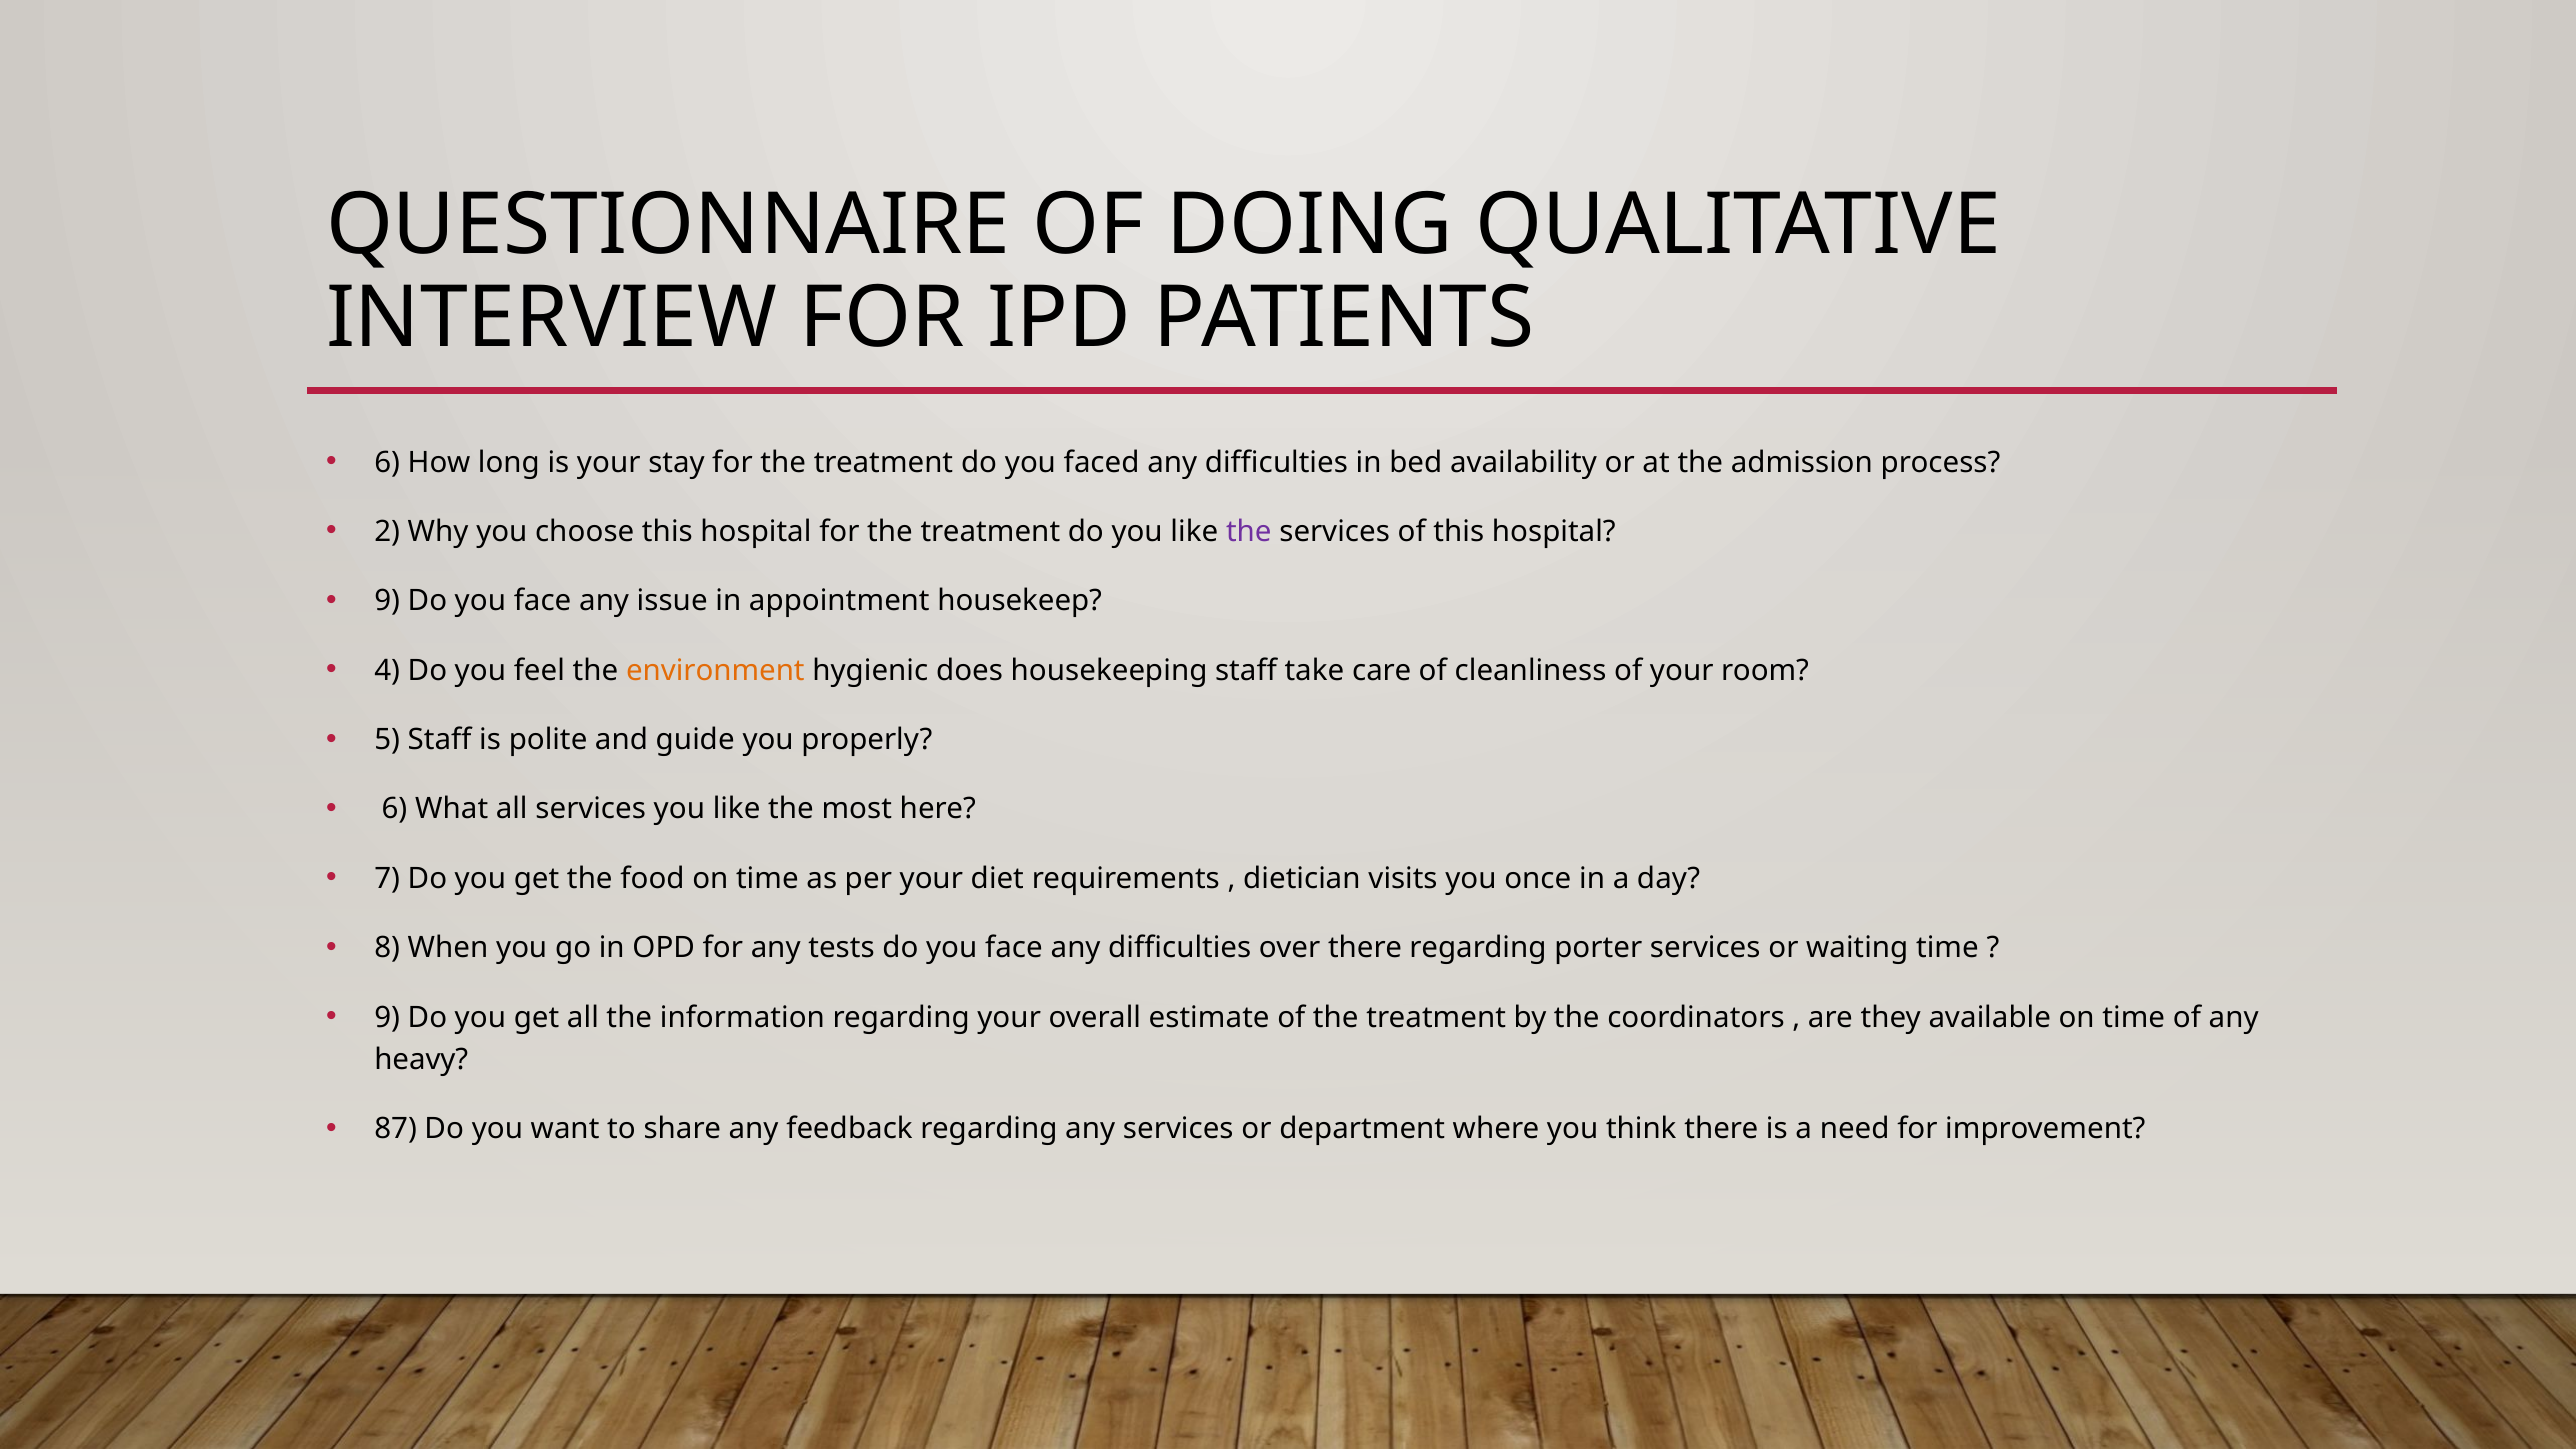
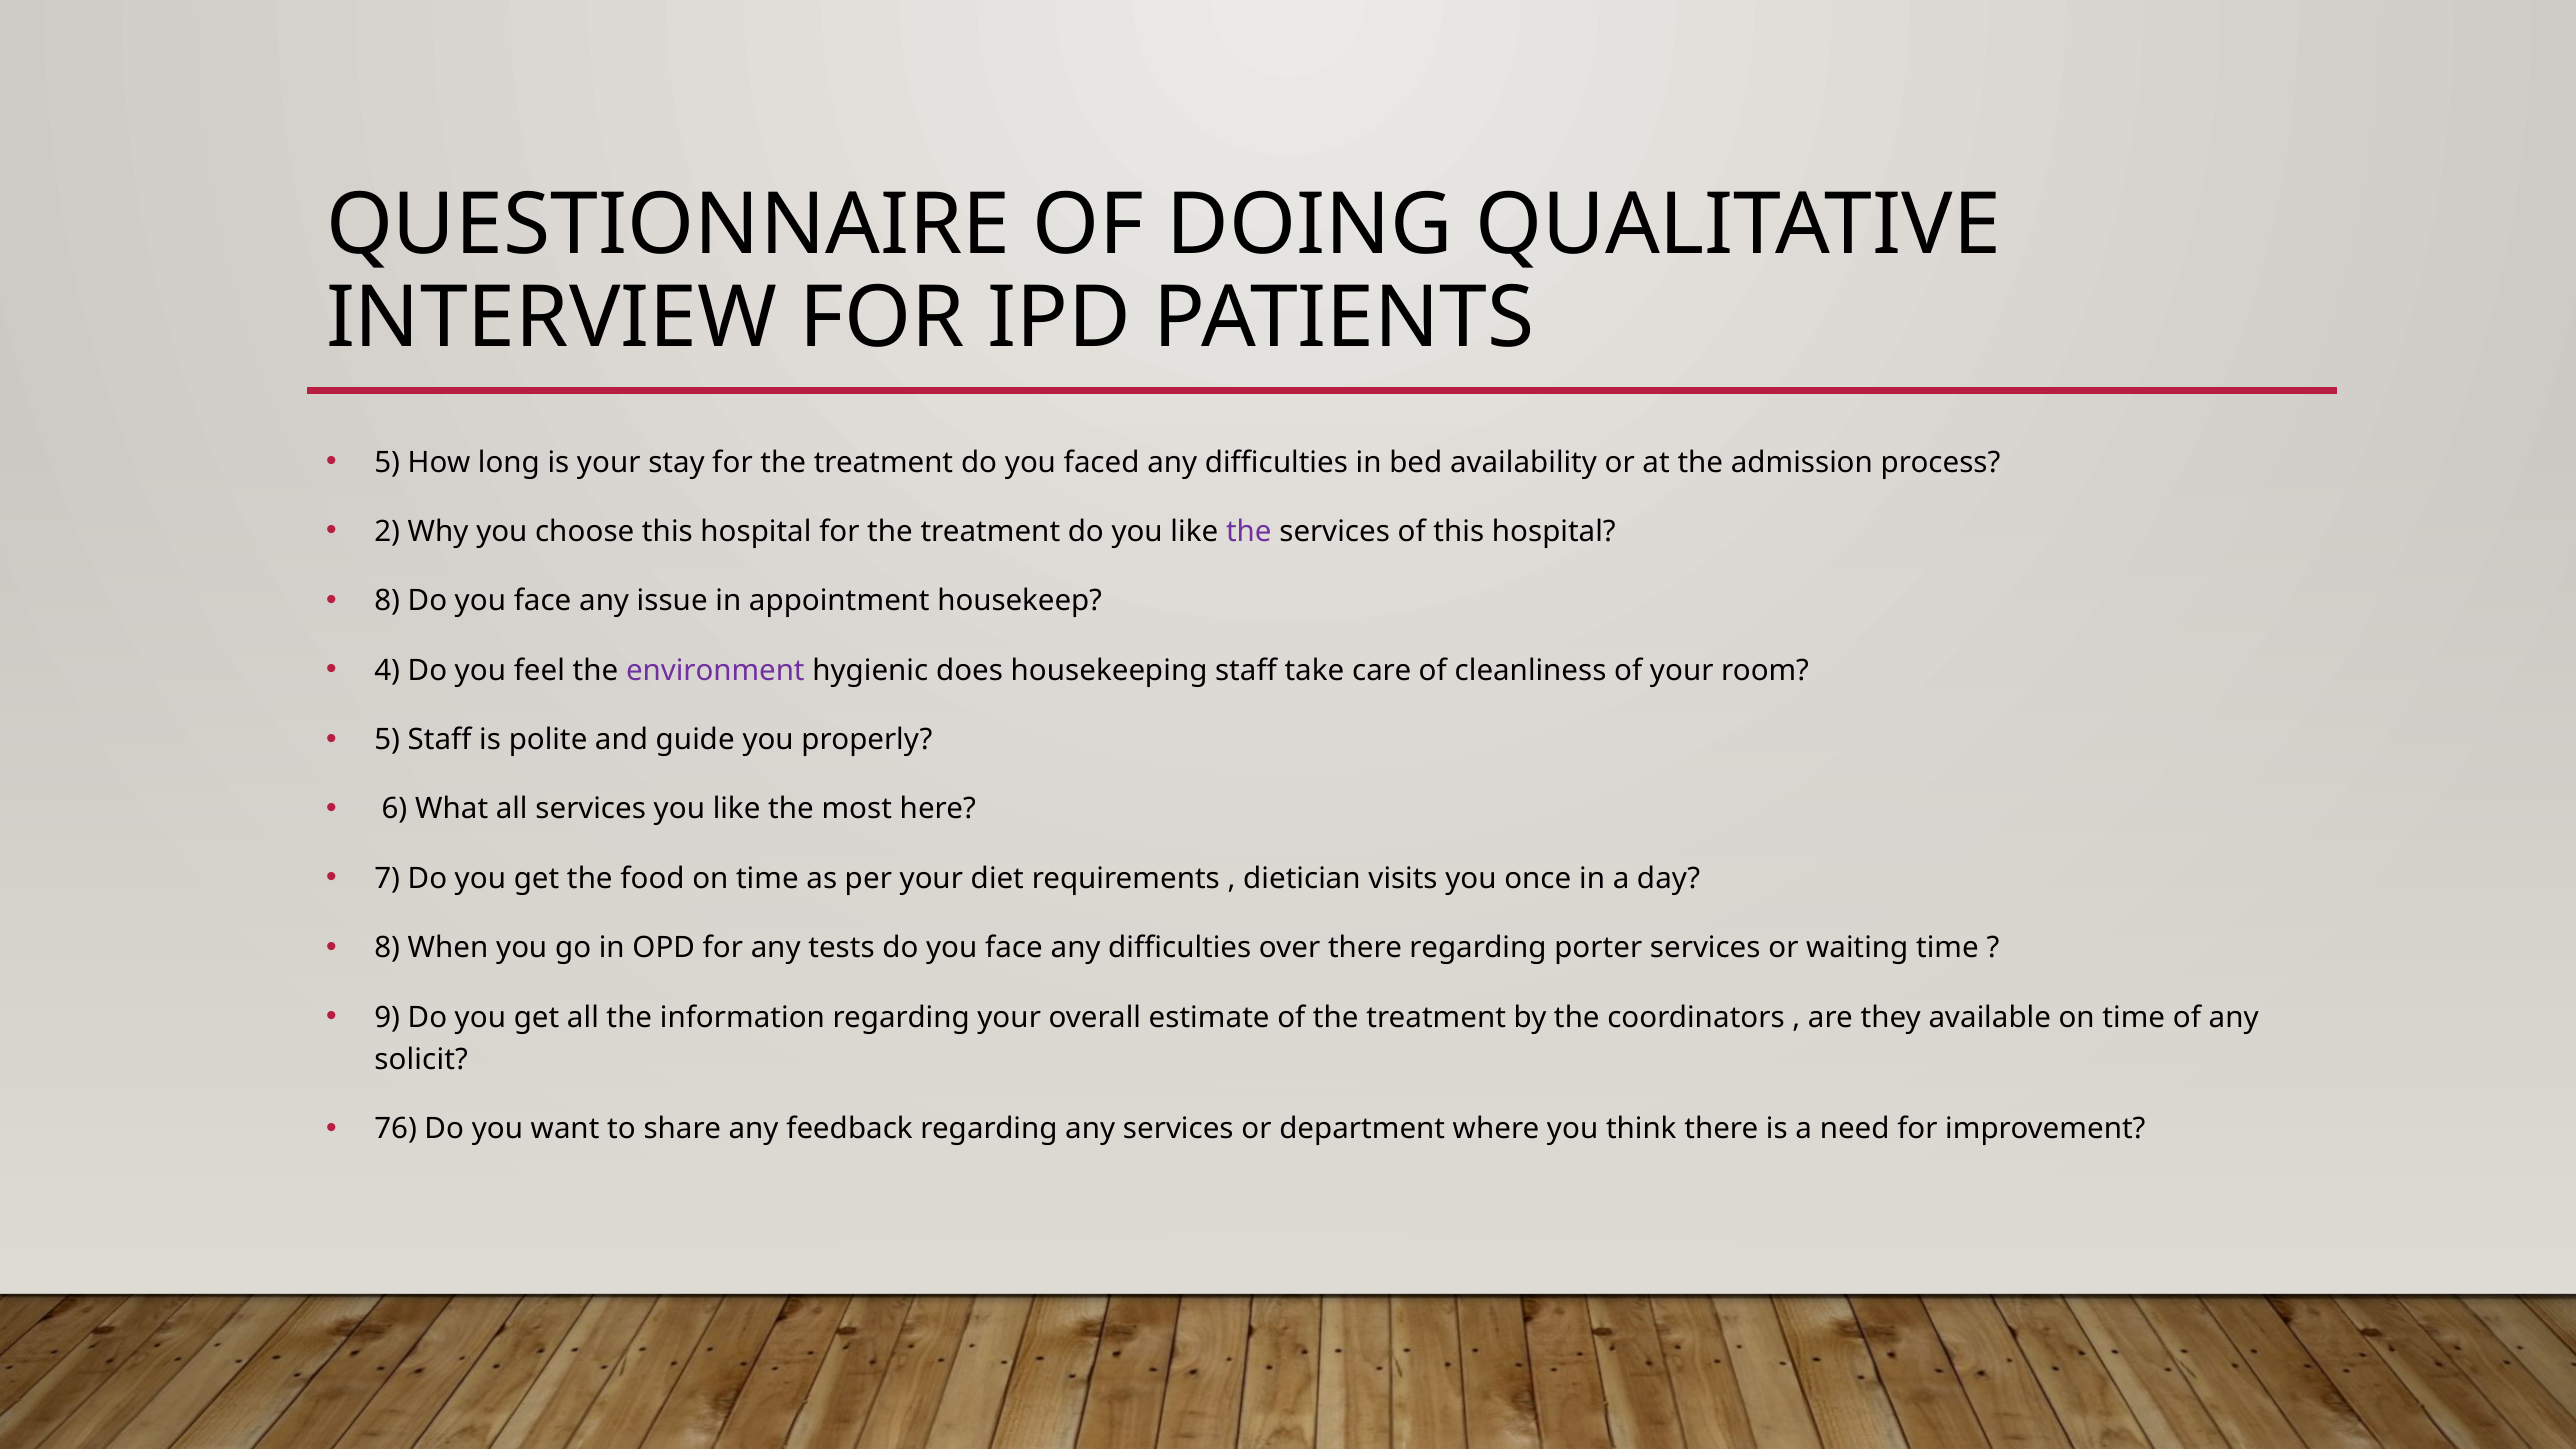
6 at (387, 462): 6 -> 5
9 at (387, 601): 9 -> 8
environment colour: orange -> purple
heavy: heavy -> solicit
87: 87 -> 76
